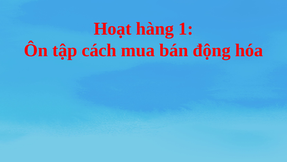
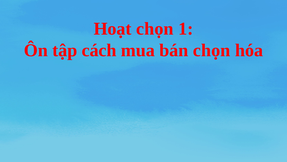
Hoạt hàng: hàng -> chọn
bán động: động -> chọn
